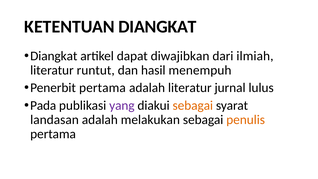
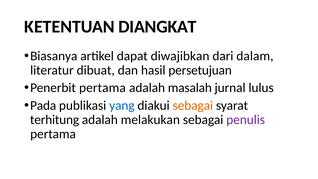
Diangkat at (54, 56): Diangkat -> Biasanya
ilmiah: ilmiah -> dalam
runtut: runtut -> dibuat
menempuh: menempuh -> persetujuan
adalah literatur: literatur -> masalah
yang colour: purple -> blue
landasan: landasan -> terhitung
penulis colour: orange -> purple
